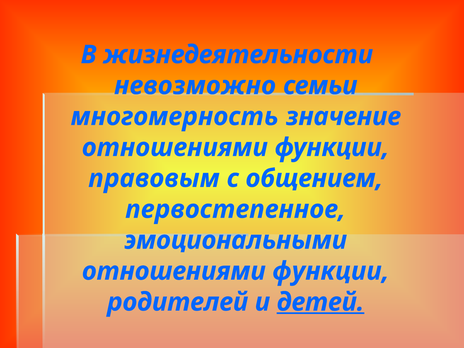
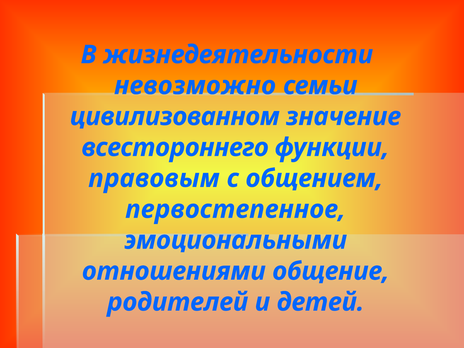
многомерность: многомерность -> цивилизованном
отношениями at (175, 148): отношениями -> всестороннего
функции at (331, 271): функции -> общение
детей underline: present -> none
